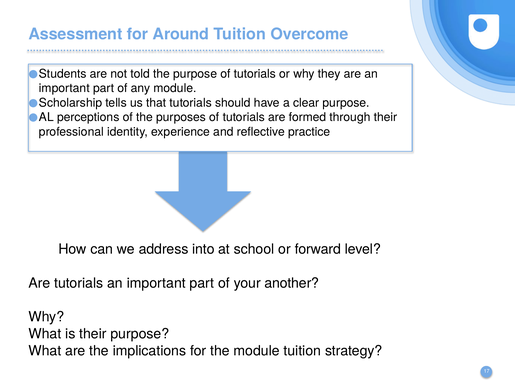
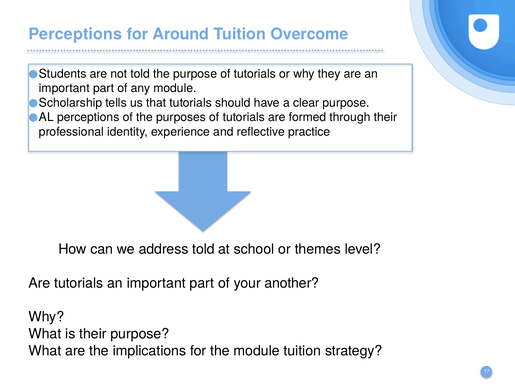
Assessment at (75, 34): Assessment -> Perceptions
address into: into -> told
forward: forward -> themes
